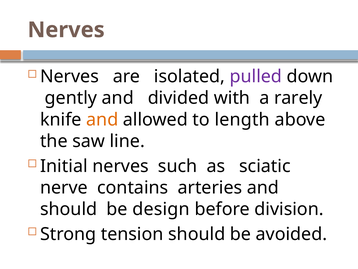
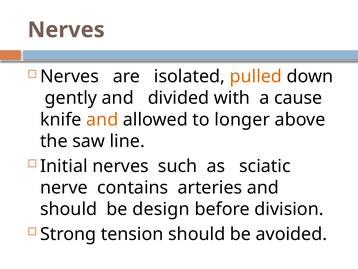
pulled colour: purple -> orange
rarely: rarely -> cause
length: length -> longer
